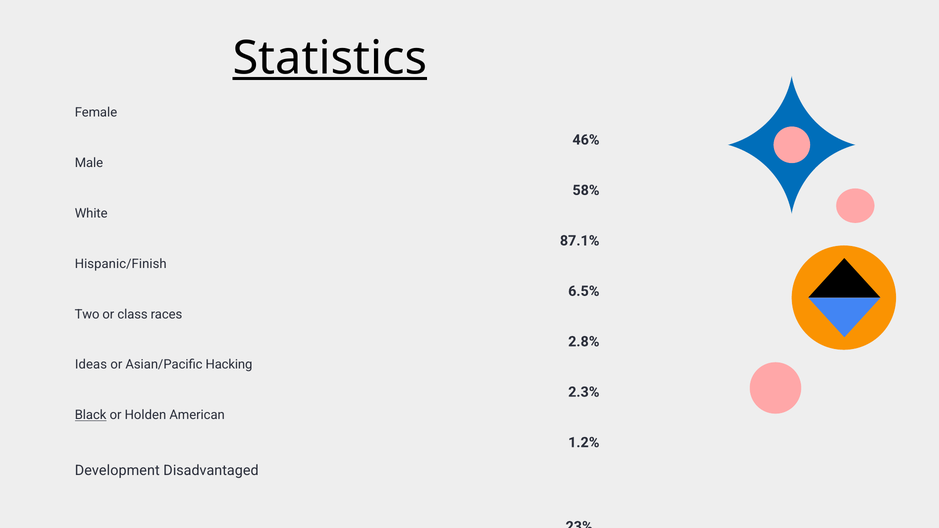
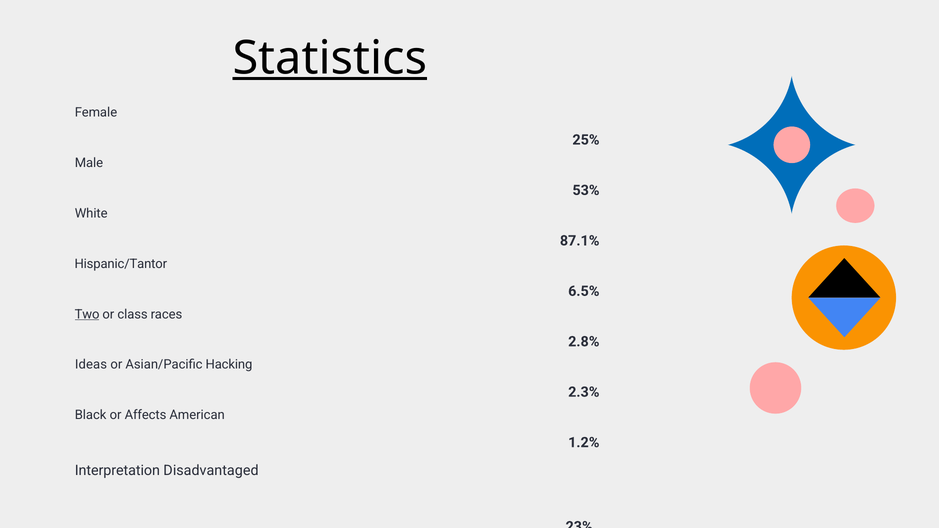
46%: 46% -> 25%
58%: 58% -> 53%
Hispanic/Finish: Hispanic/Finish -> Hispanic/Tantor
Two underline: none -> present
Black underline: present -> none
Holden: Holden -> Affects
Development: Development -> Interpretation
